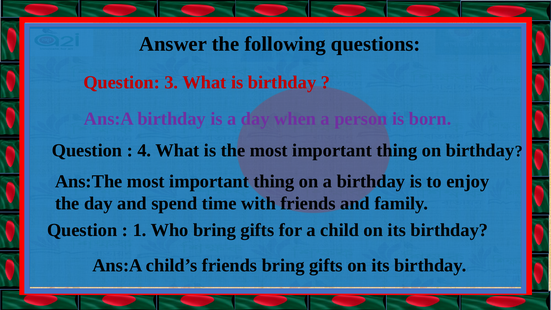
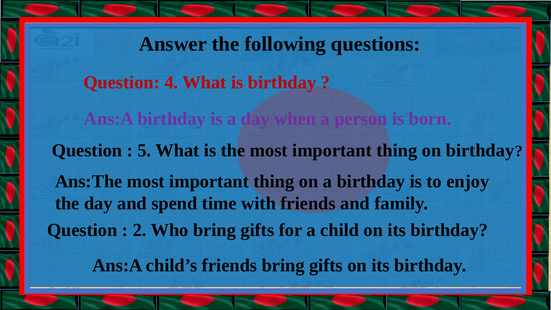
3: 3 -> 4
4: 4 -> 5
1: 1 -> 2
